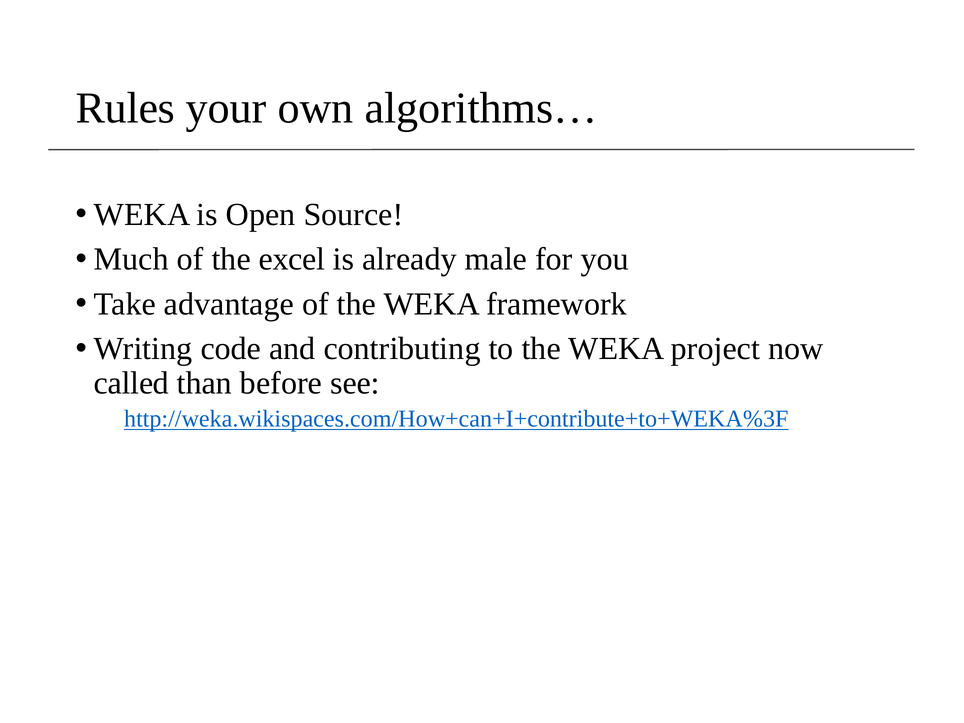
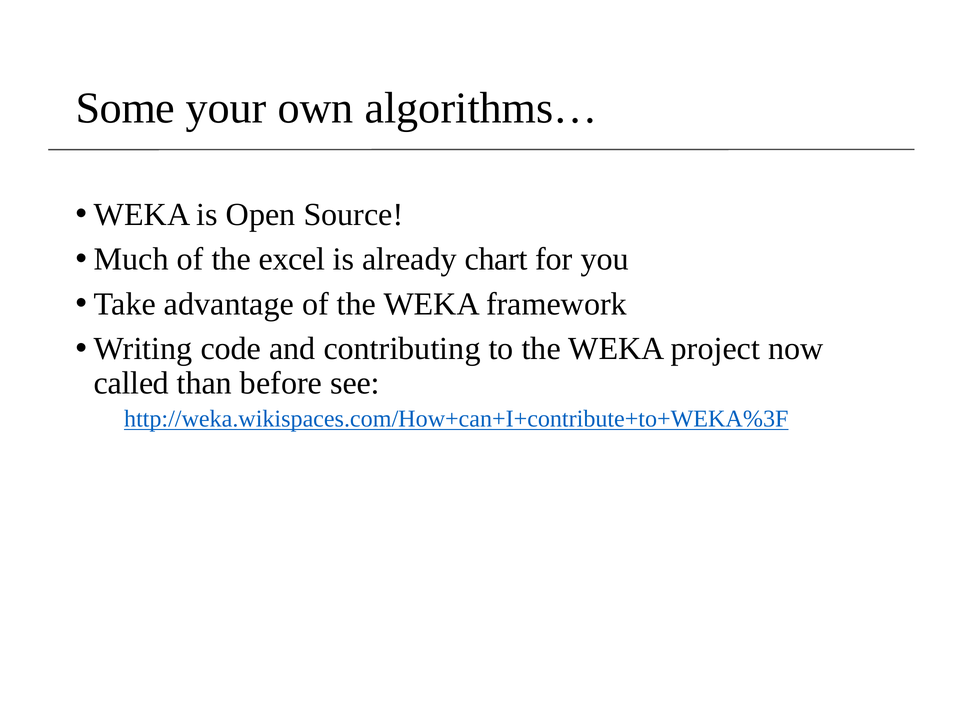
Rules: Rules -> Some
male: male -> chart
